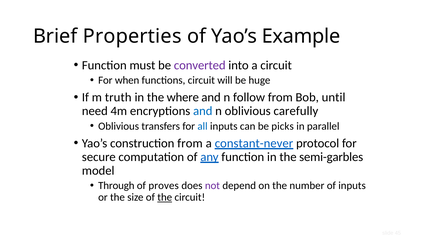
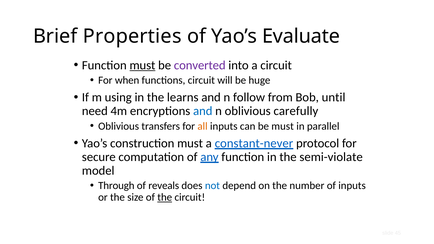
Example: Example -> Evaluate
must at (142, 65) underline: none -> present
truth: truth -> using
where: where -> learns
all colour: blue -> orange
be picks: picks -> must
construction from: from -> must
semi-garbles: semi-garbles -> semi-violate
proves: proves -> reveals
not colour: purple -> blue
